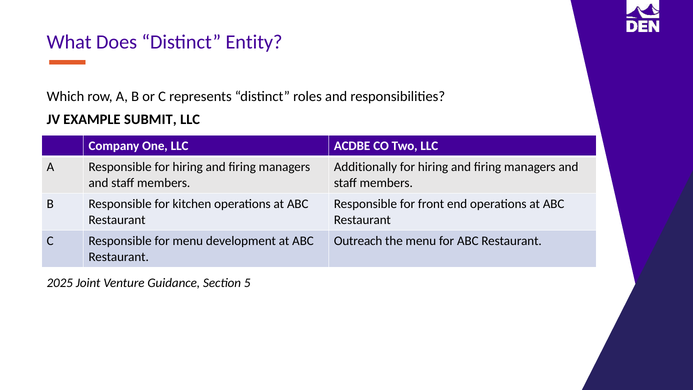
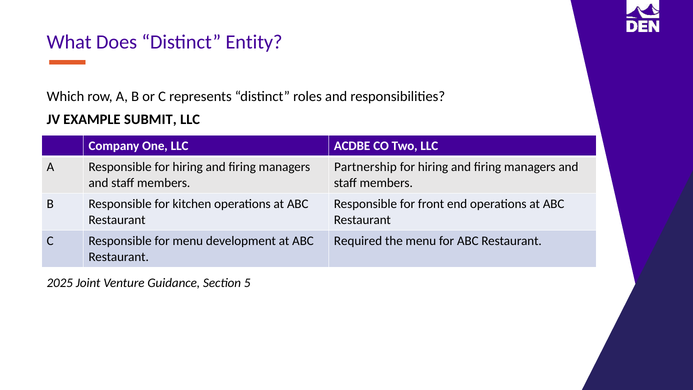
Additionally: Additionally -> Partnership
Outreach: Outreach -> Required
